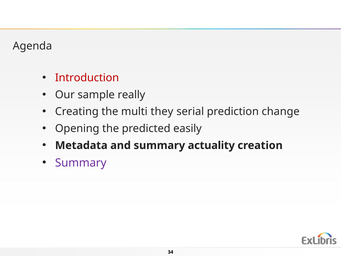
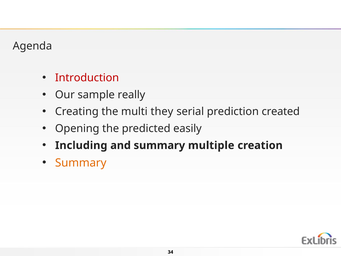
change: change -> created
Metadata: Metadata -> Including
actuality: actuality -> multiple
Summary at (81, 163) colour: purple -> orange
